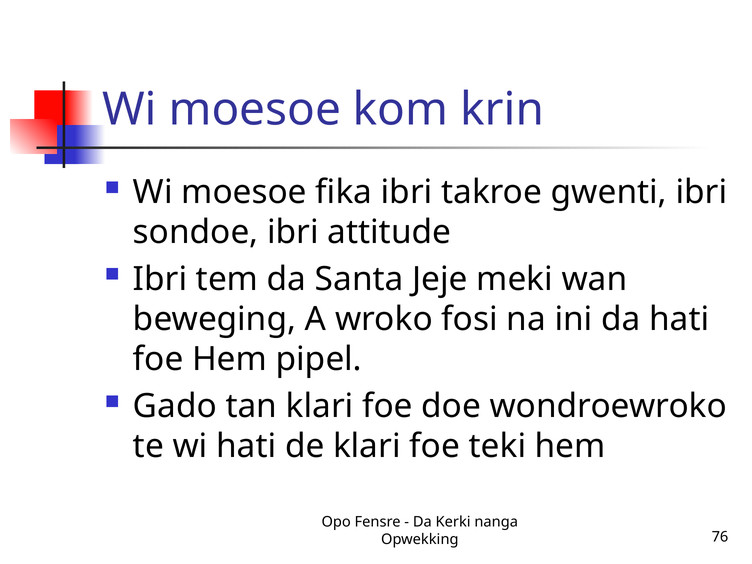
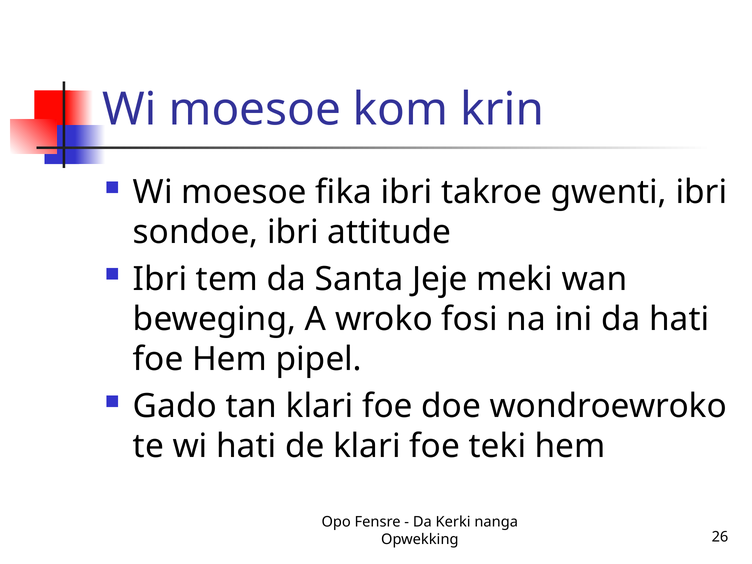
76: 76 -> 26
